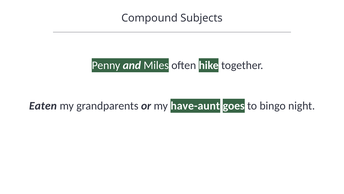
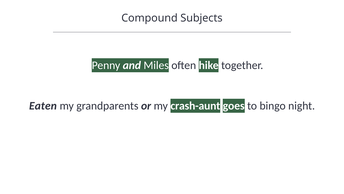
have-aunt: have-aunt -> crash-aunt
